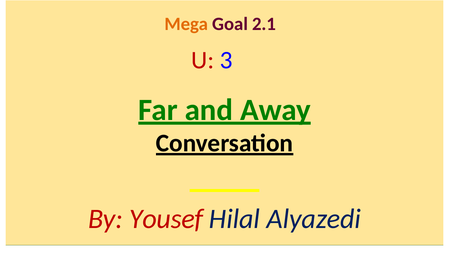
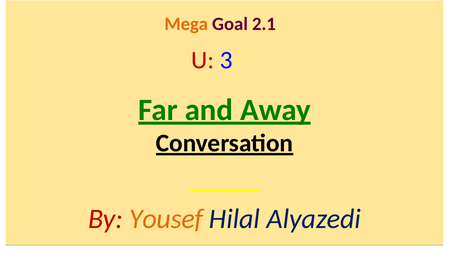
Yousef colour: red -> orange
